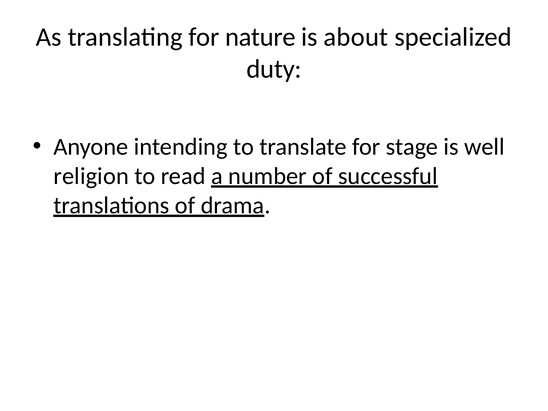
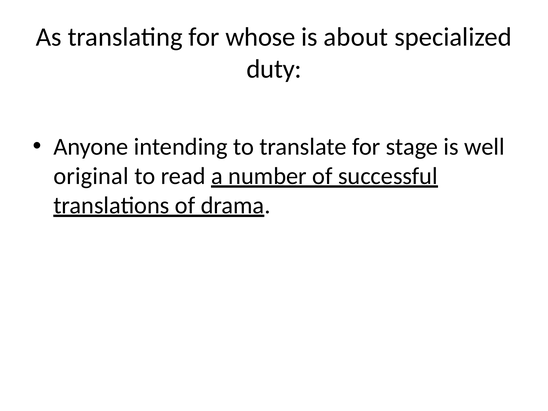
nature: nature -> whose
religion: religion -> original
